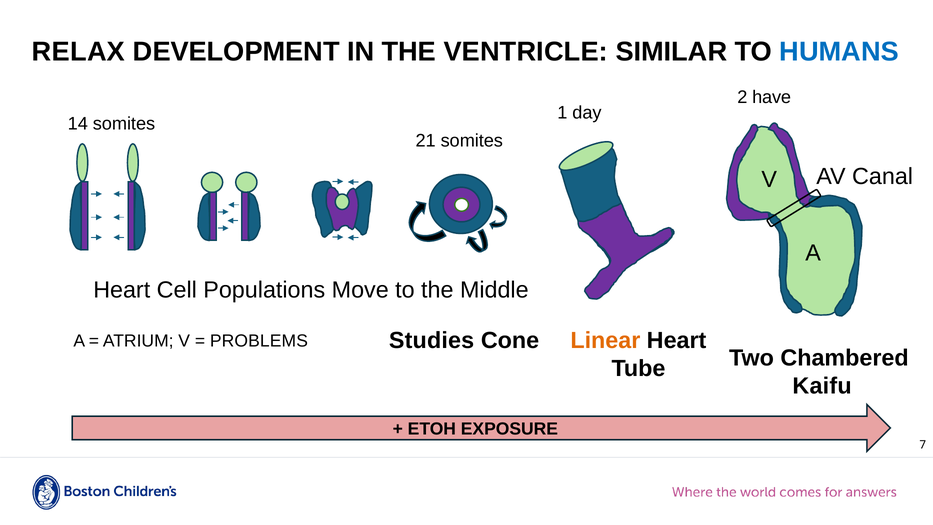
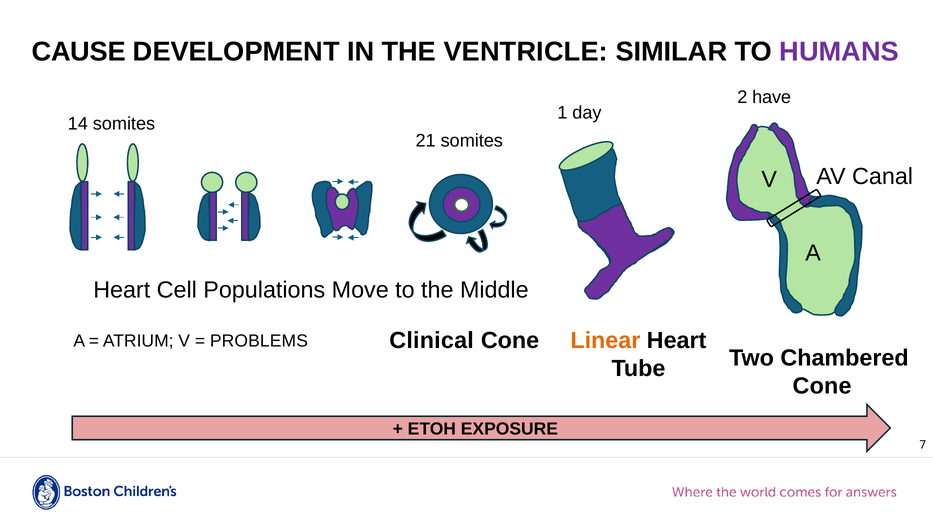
RELAX: RELAX -> CAUSE
HUMANS colour: blue -> purple
Studies: Studies -> Clinical
Kaifu at (822, 386): Kaifu -> Cone
